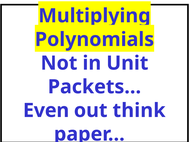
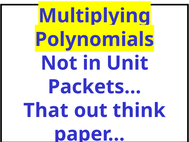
Even: Even -> That
